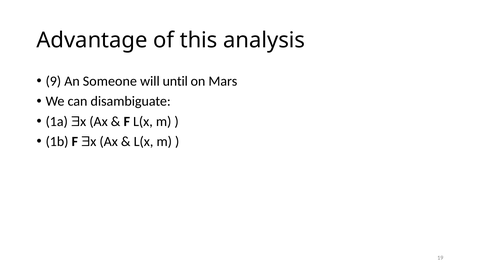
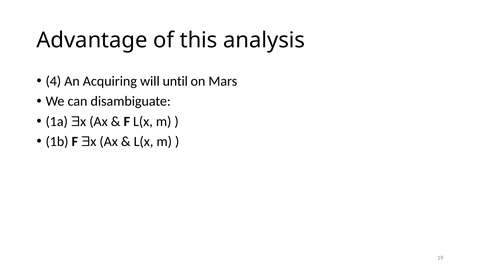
9: 9 -> 4
Someone: Someone -> Acquiring
